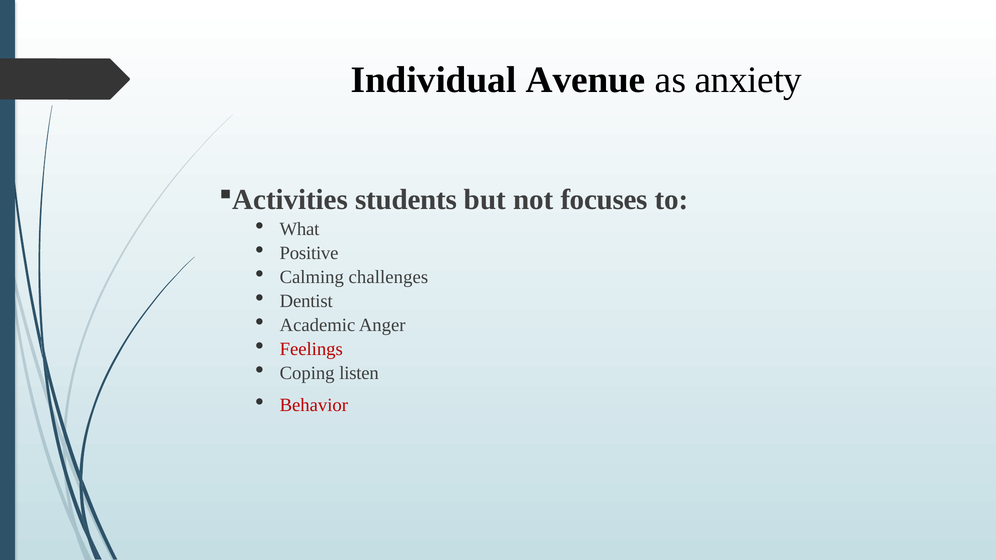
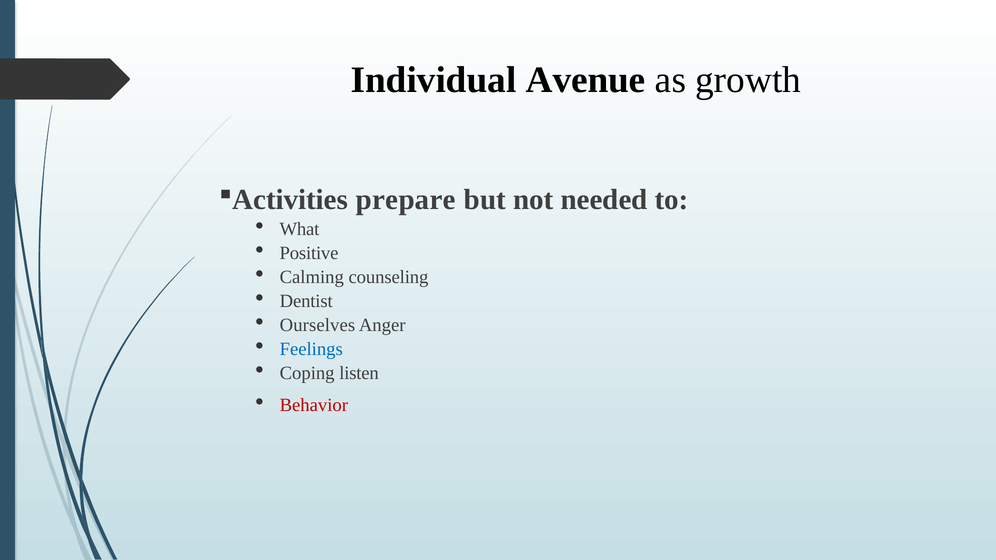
anxiety: anxiety -> growth
students: students -> prepare
focuses: focuses -> needed
challenges: challenges -> counseling
Academic: Academic -> Ourselves
Feelings colour: red -> blue
